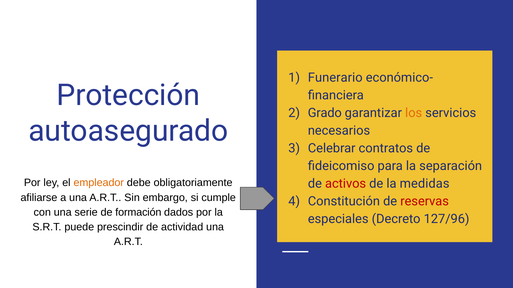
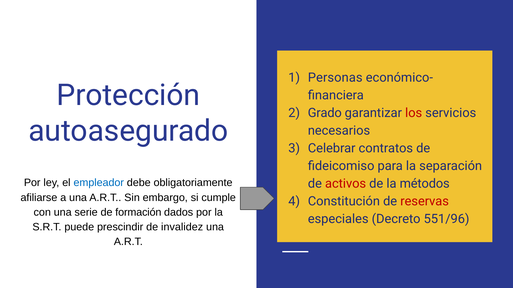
Funerario: Funerario -> Personas
los colour: orange -> red
empleador colour: orange -> blue
medidas: medidas -> métodos
127/96: 127/96 -> 551/96
actividad: actividad -> invalidez
